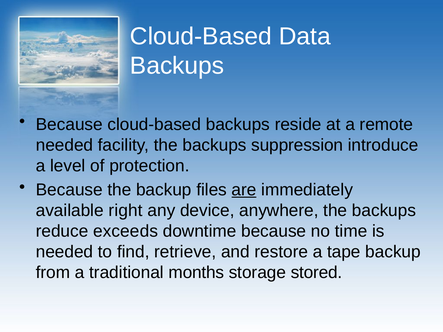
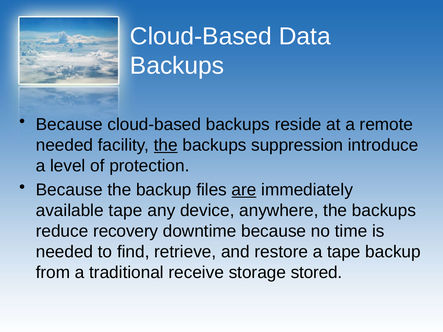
the at (166, 145) underline: none -> present
available right: right -> tape
exceeds: exceeds -> recovery
months: months -> receive
